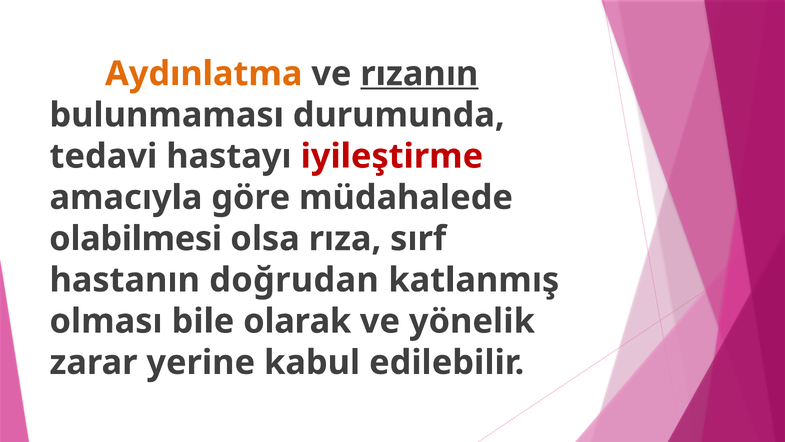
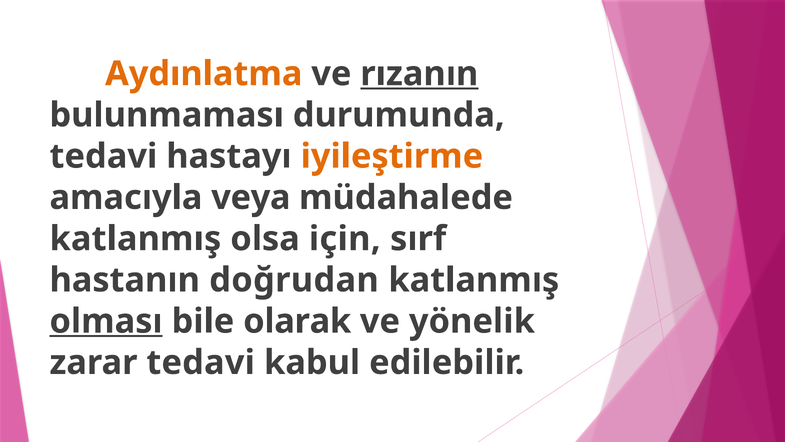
iyileştirme colour: red -> orange
göre: göre -> veya
olabilmesi at (136, 239): olabilmesi -> katlanmış
rıza: rıza -> için
olması underline: none -> present
zarar yerine: yerine -> tedavi
